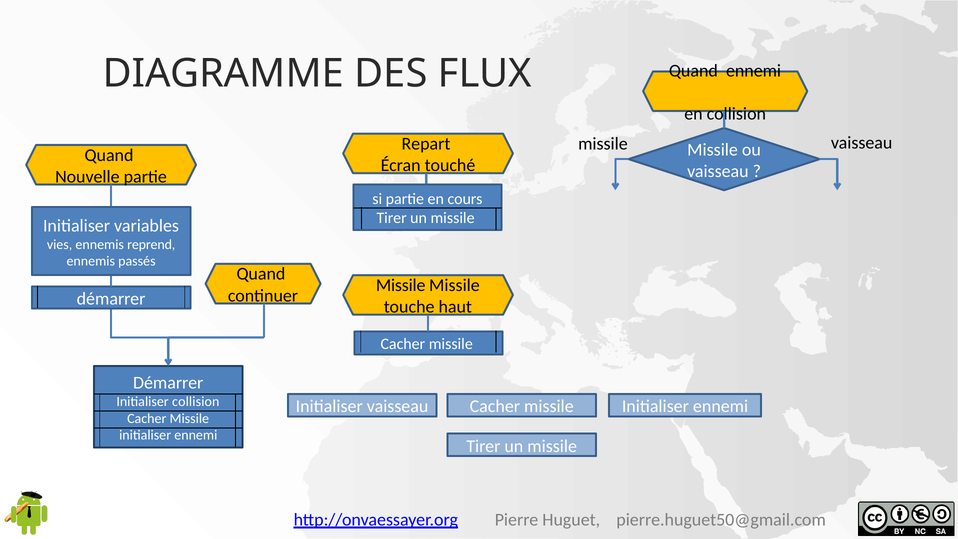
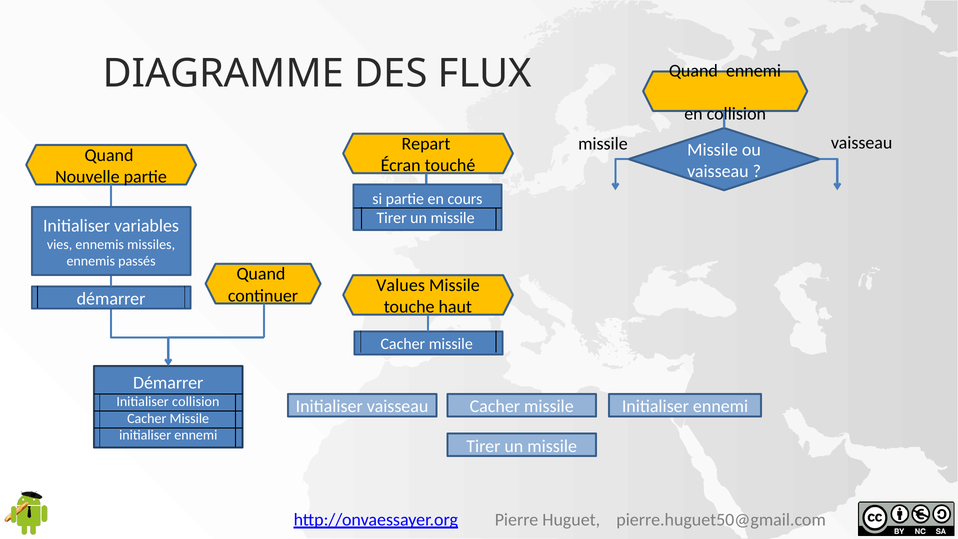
reprend: reprend -> missiles
Missile at (401, 285): Missile -> Values
